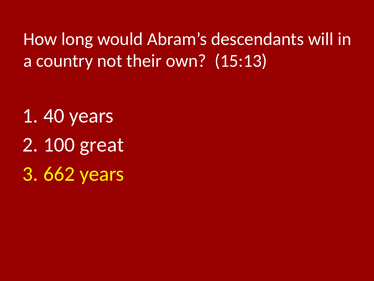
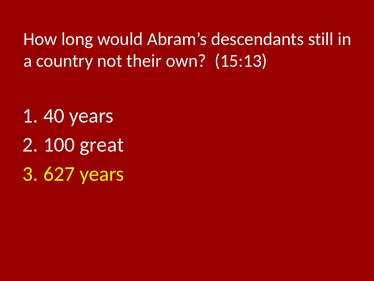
will: will -> still
662: 662 -> 627
